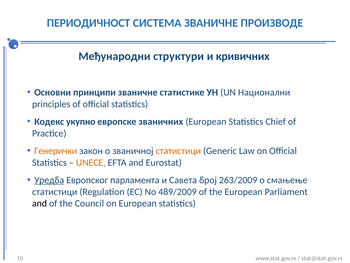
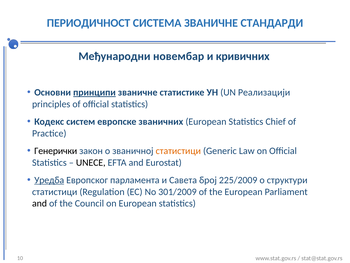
ПРОИЗВОДЕ: ПРОИЗВОДЕ -> СТАНДАРДИ
структури: структури -> новембар
принципи underline: none -> present
Национални: Национални -> Реализацији
укупно: укупно -> систем
Генерички colour: orange -> black
UNECE colour: orange -> black
263/2009: 263/2009 -> 225/2009
смањење: смањење -> структури
489/2009: 489/2009 -> 301/2009
